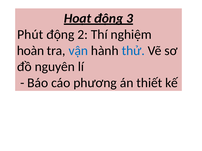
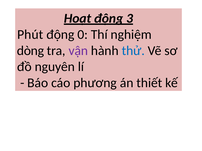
2: 2 -> 0
hoàn: hoàn -> dòng
vận colour: blue -> purple
